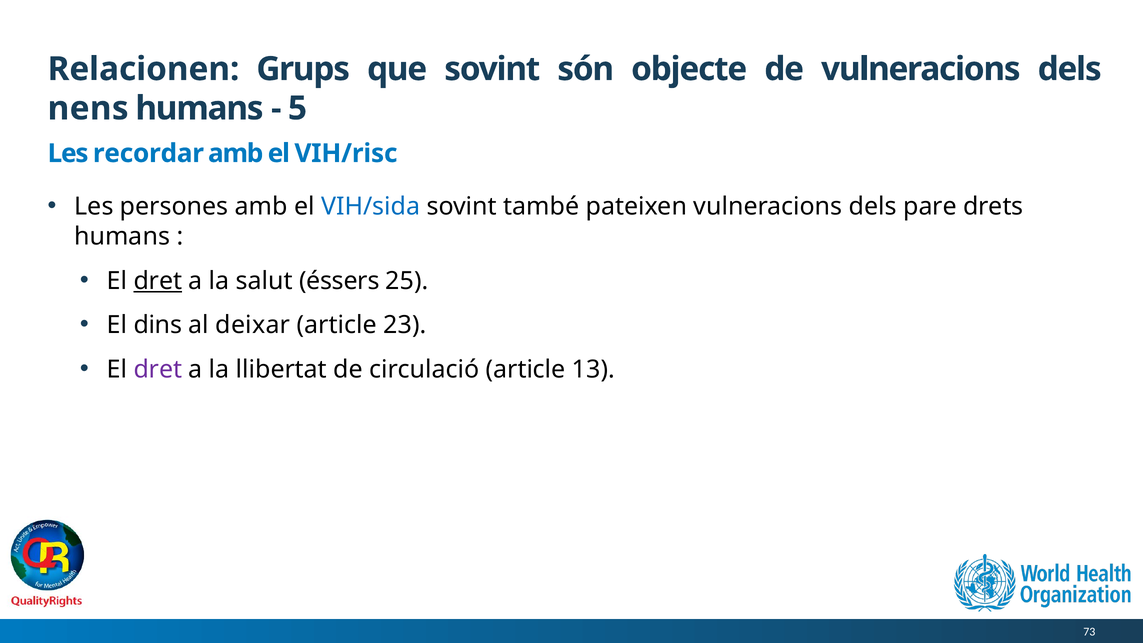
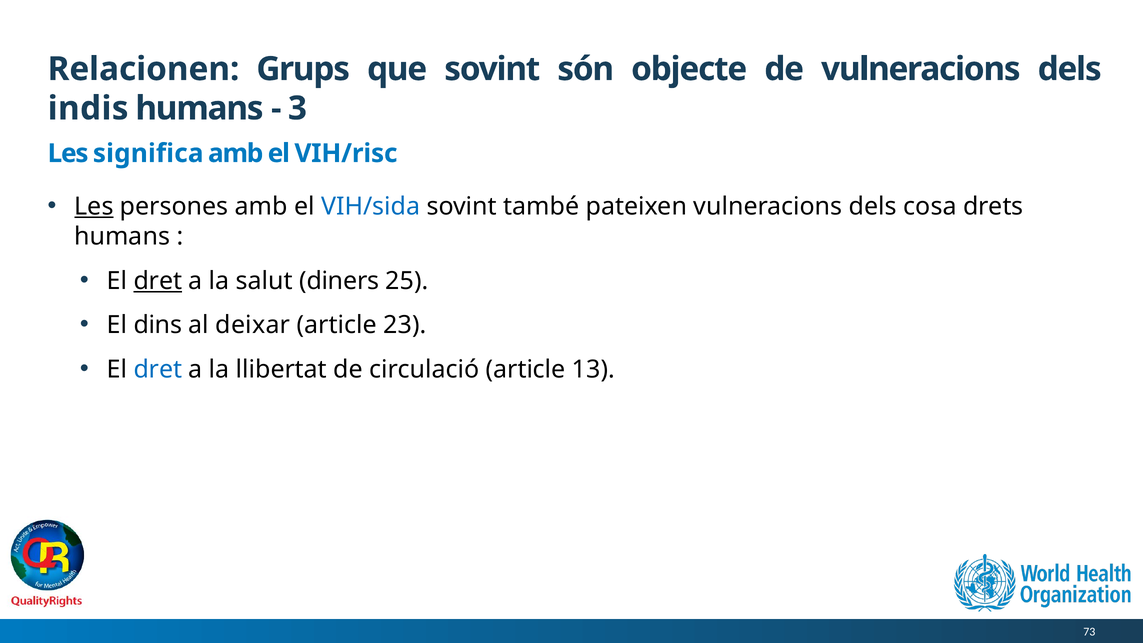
nens: nens -> indis
5: 5 -> 3
recordar: recordar -> significa
Les at (94, 207) underline: none -> present
pare: pare -> cosa
éssers: éssers -> diners
dret at (158, 369) colour: purple -> blue
